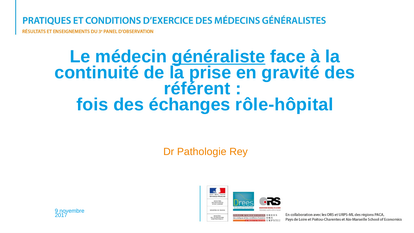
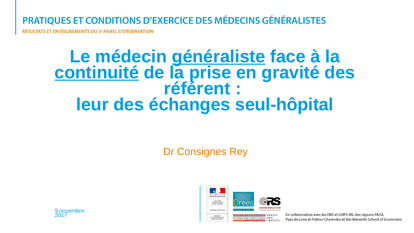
continuité underline: none -> present
fois: fois -> leur
rôle-hôpital: rôle-hôpital -> seul-hôpital
Pathologie: Pathologie -> Consignes
